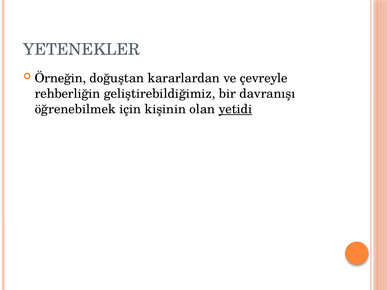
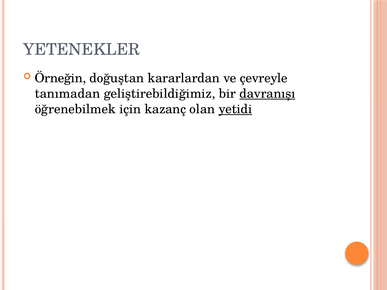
rehberliğin: rehberliğin -> tanımadan
davranışı underline: none -> present
kişinin: kişinin -> kazanç
